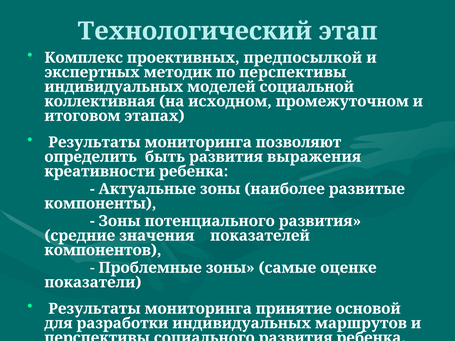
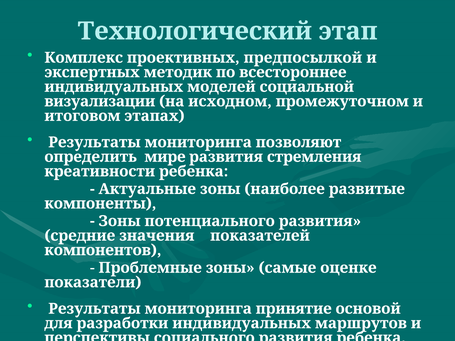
по перспективы: перспективы -> всестороннее
коллективная: коллективная -> визуализации
быть: быть -> мире
выражения: выражения -> стремления
